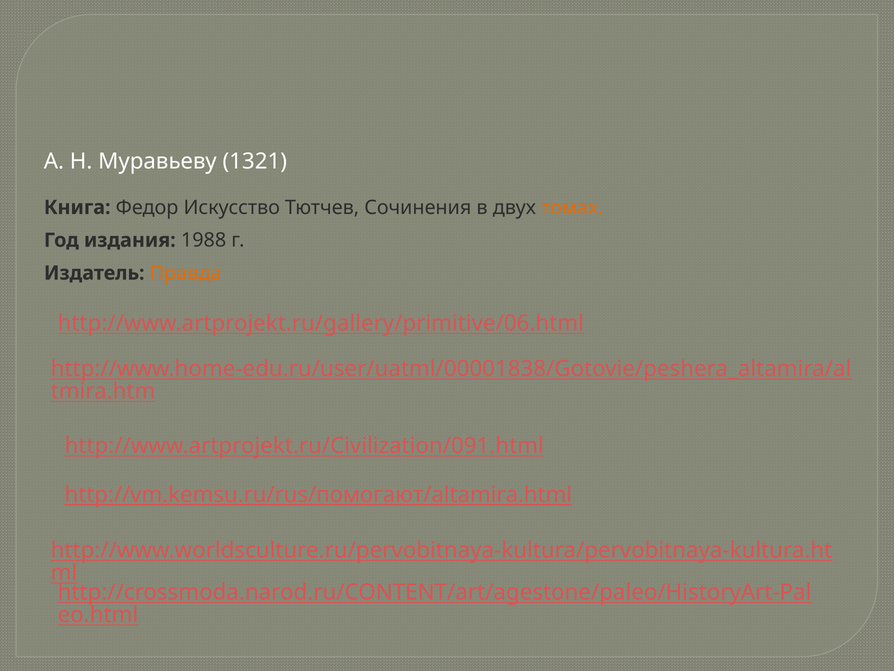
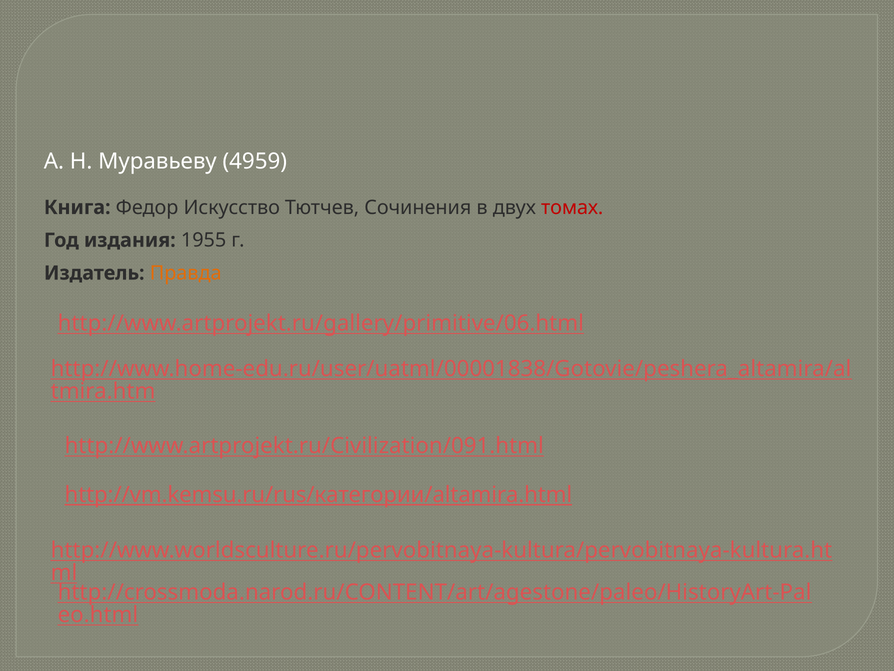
1321: 1321 -> 4959
томах colour: orange -> red
1988: 1988 -> 1955
http://vm.kemsu.ru/rus/помогают/altamira.html: http://vm.kemsu.ru/rus/помогают/altamira.html -> http://vm.kemsu.ru/rus/категории/altamira.html
